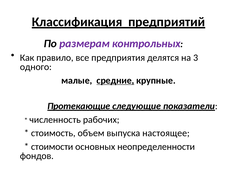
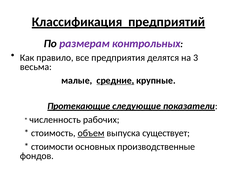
одного: одного -> весьма
объем underline: none -> present
настоящее: настоящее -> существует
неопределенности: неопределенности -> производственные
